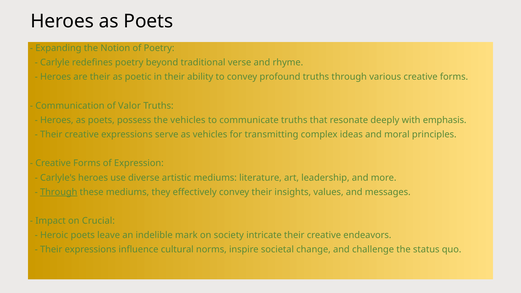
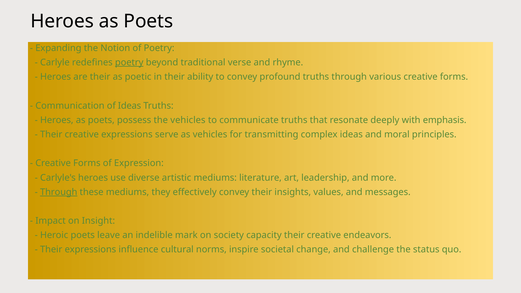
poetry at (129, 62) underline: none -> present
of Valor: Valor -> Ideas
Crucial: Crucial -> Insight
intricate: intricate -> capacity
